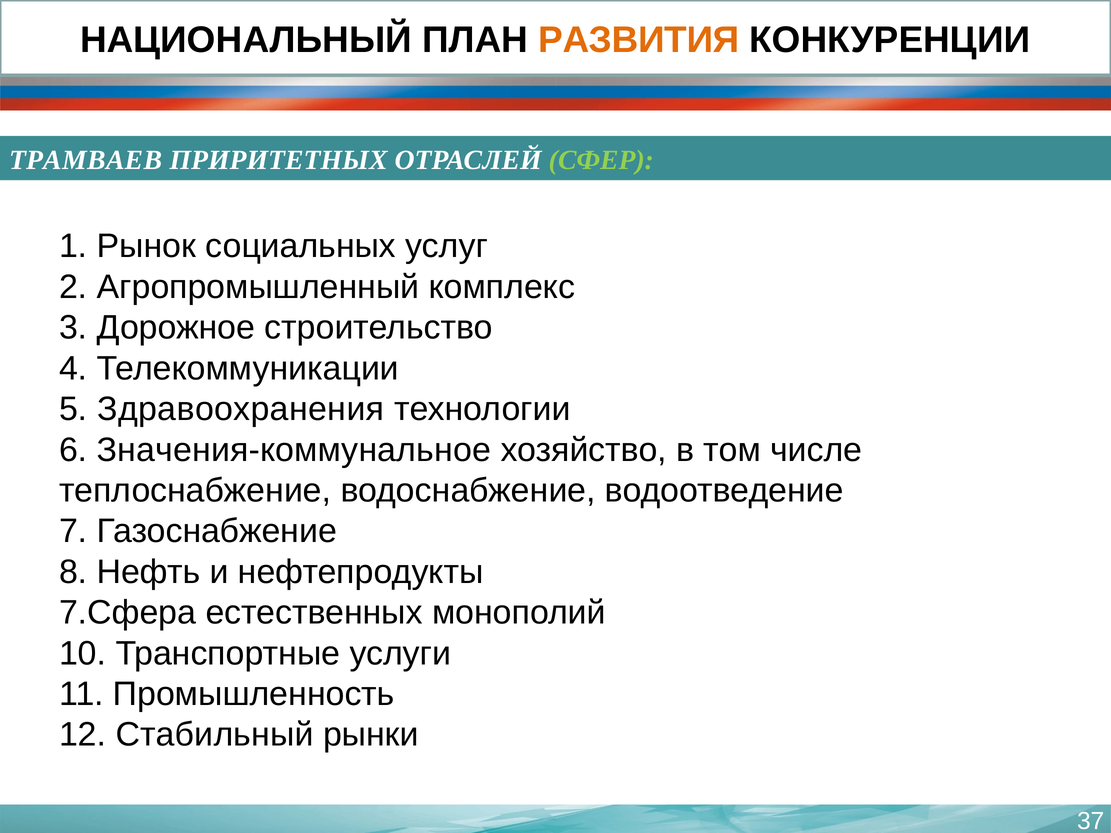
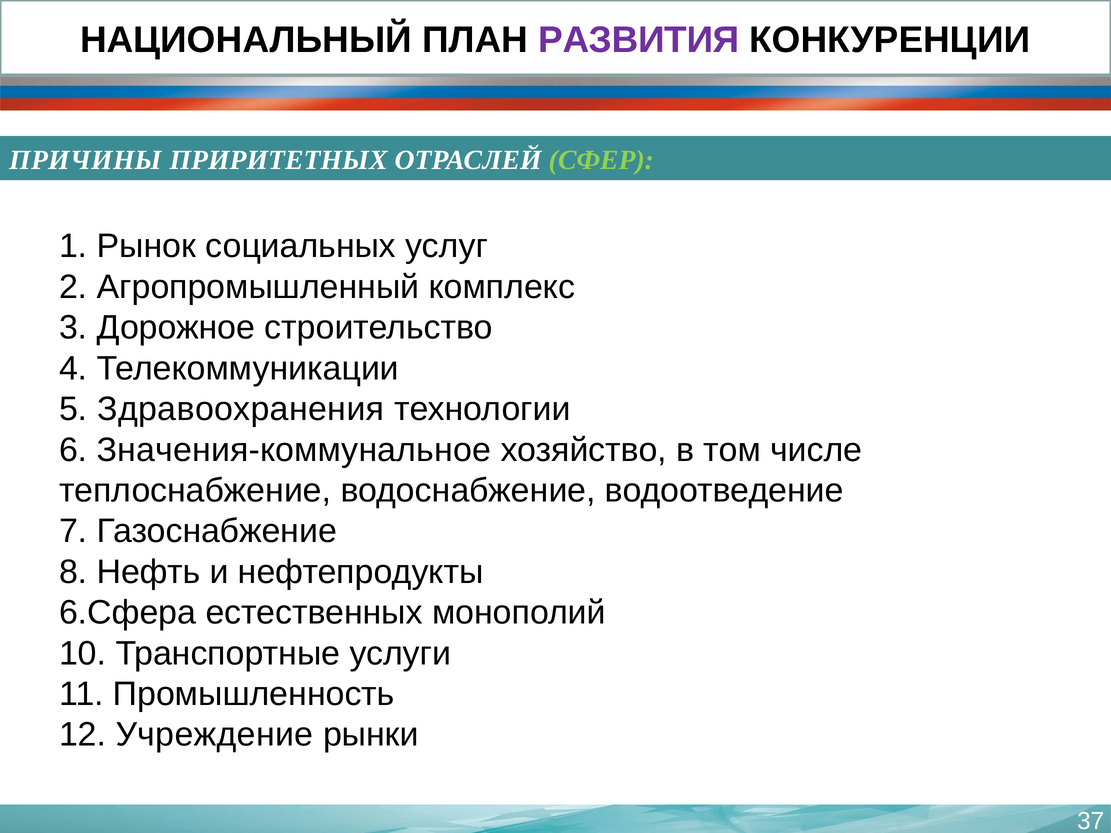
РАЗВИТИЯ colour: orange -> purple
ТРАМВАЕВ: ТРАМВАЕВ -> ПРИЧИНЫ
7.Сфера: 7.Сфера -> 6.Сфера
Стабильный: Стабильный -> Учреждение
